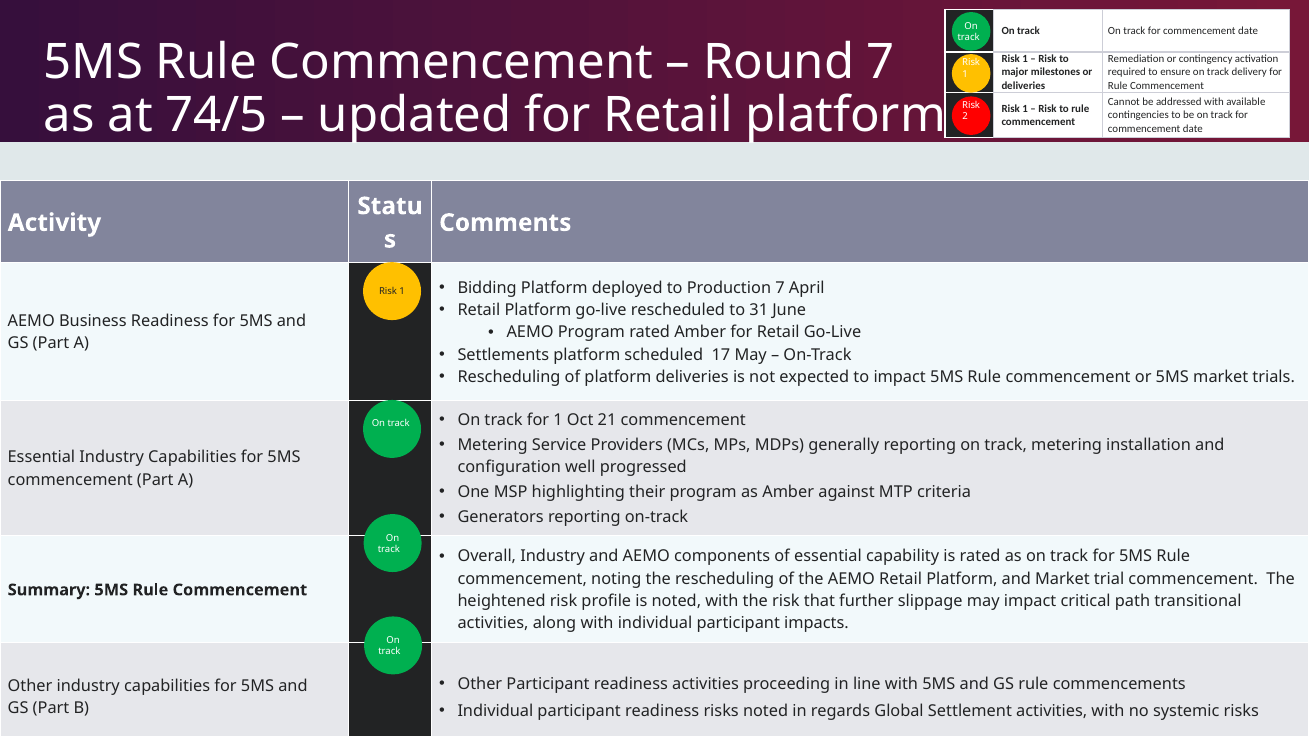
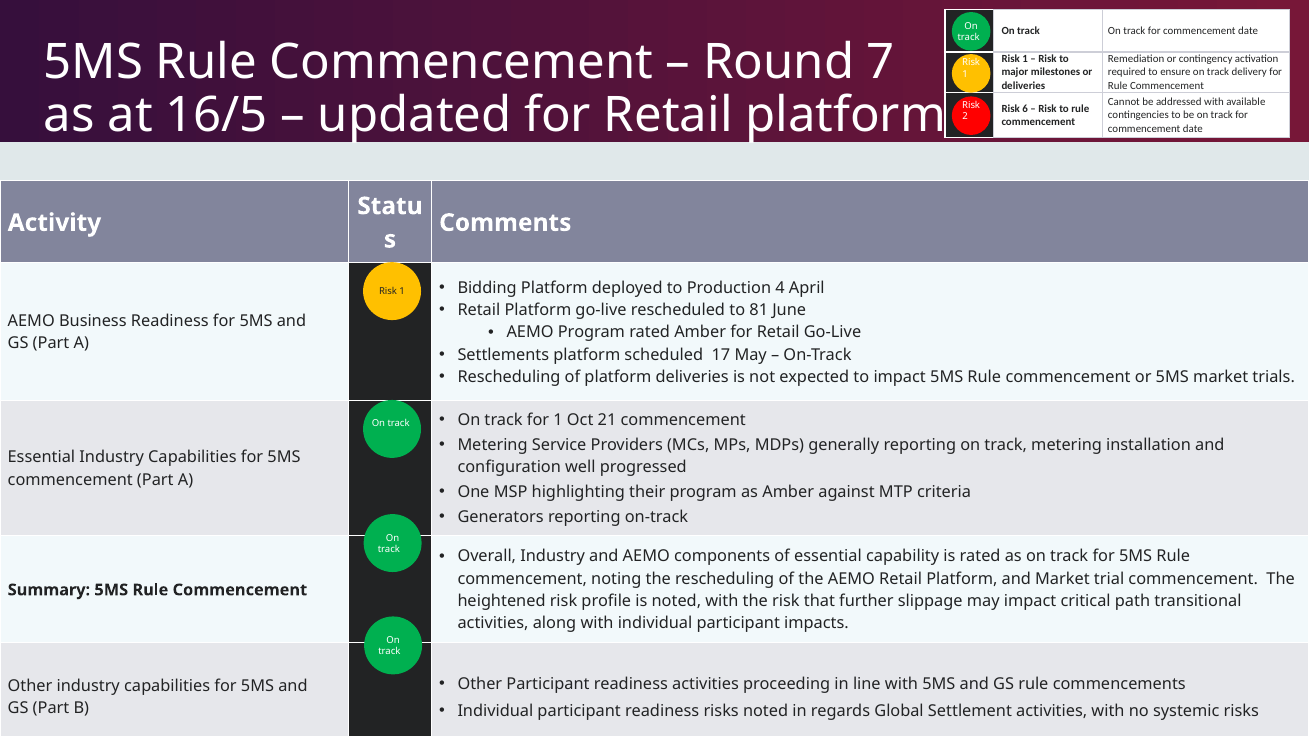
74/5: 74/5 -> 16/5
1 at (1025, 108): 1 -> 6
Production 7: 7 -> 4
31: 31 -> 81
